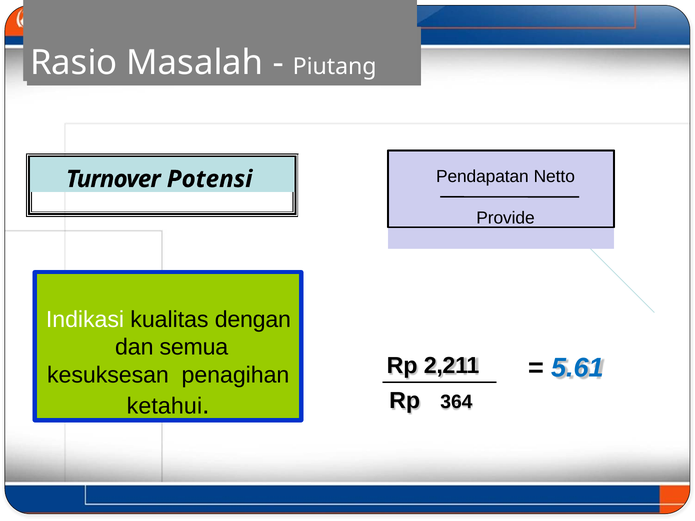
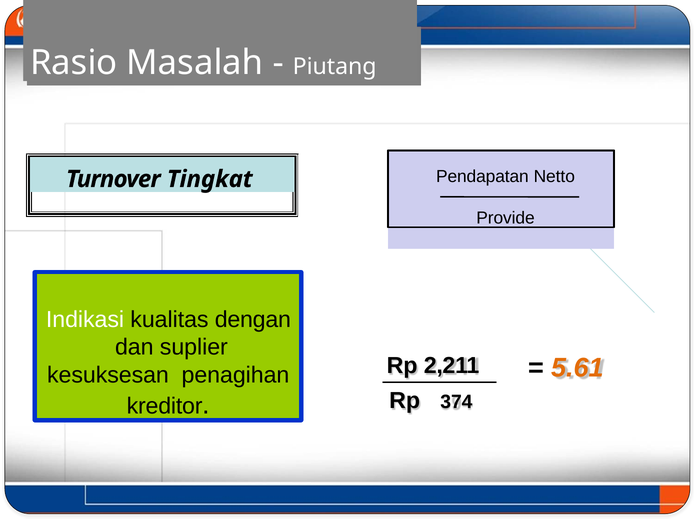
Potensi: Potensi -> Tingkat
semua: semua -> suplier
5.61 colour: blue -> orange
364: 364 -> 374
ketahui: ketahui -> kreditor
